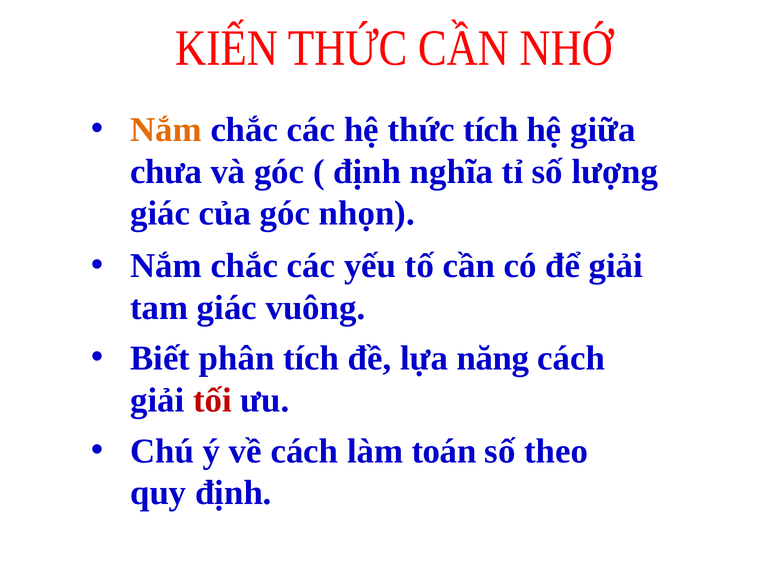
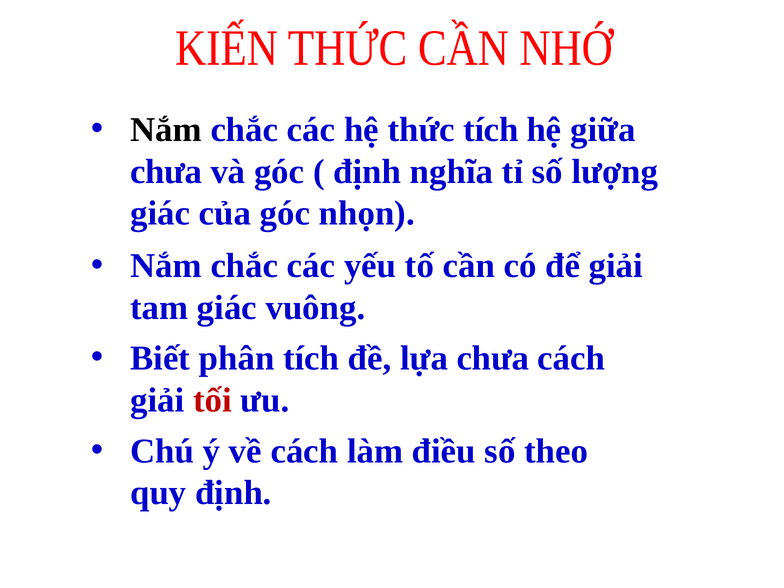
Nắm at (166, 130) colour: orange -> black
lựa năng: năng -> chưa
toán: toán -> điều
